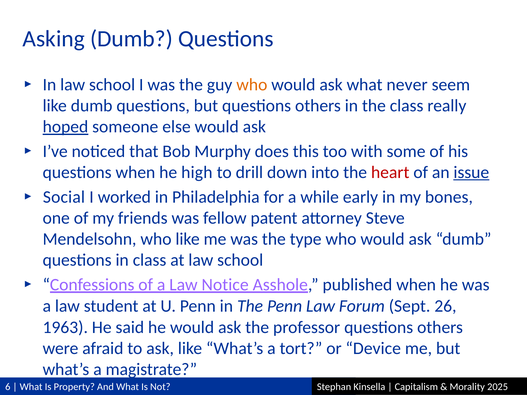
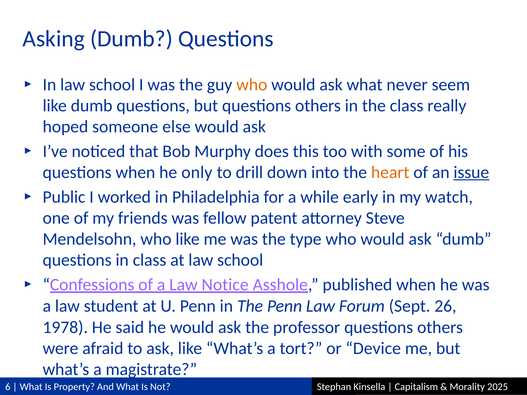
hoped underline: present -> none
high: high -> only
heart colour: red -> orange
Social: Social -> Public
bones: bones -> watch
1963: 1963 -> 1978
